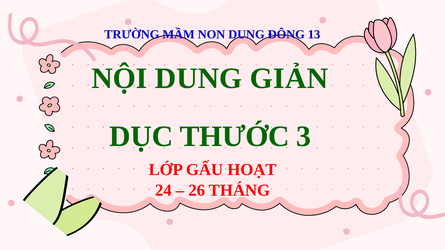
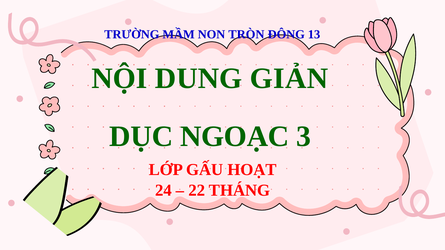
NON DUNG: DUNG -> TRÒN
THƯỚC: THƯỚC -> NGOẠC
26: 26 -> 22
